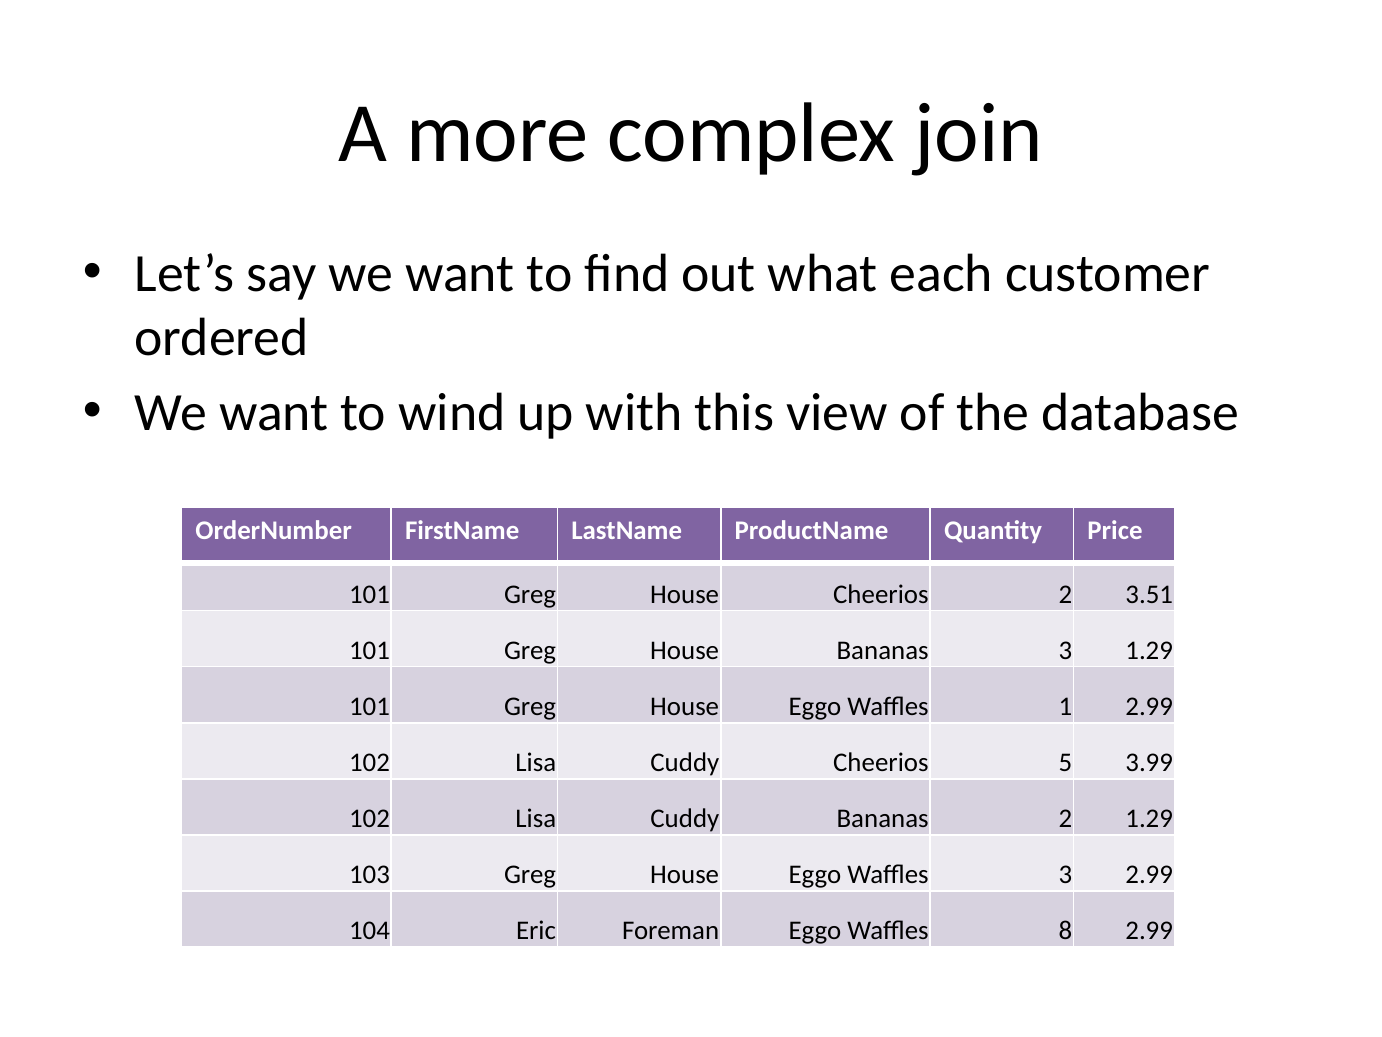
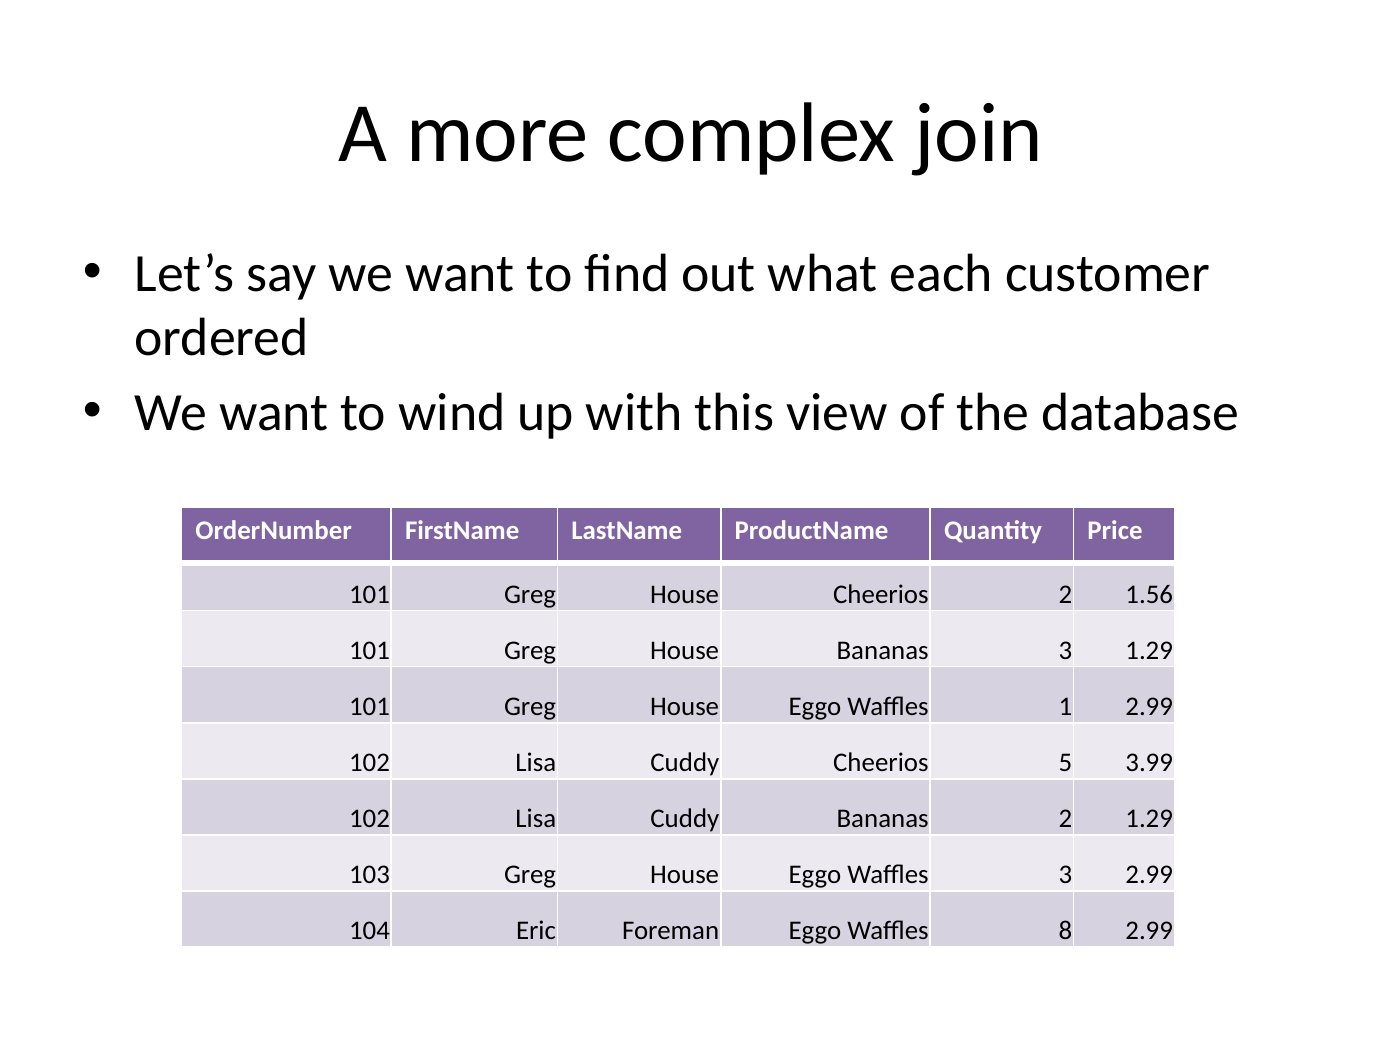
3.51: 3.51 -> 1.56
